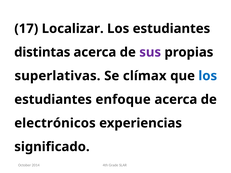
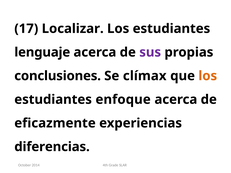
distintas: distintas -> lenguaje
superlativas: superlativas -> conclusiones
los at (208, 76) colour: blue -> orange
electrónicos: electrónicos -> eficazmente
significado: significado -> diferencias
